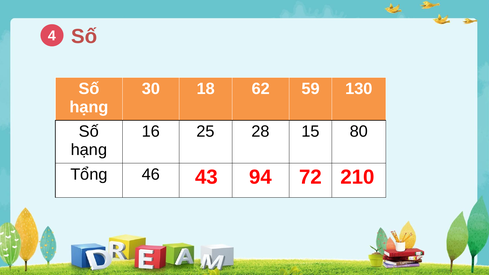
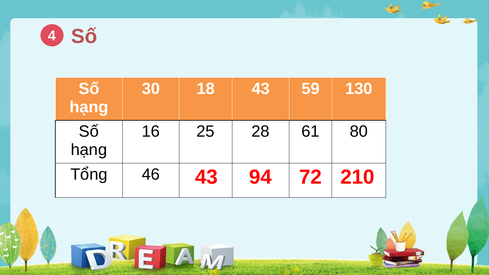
18 62: 62 -> 43
15: 15 -> 61
